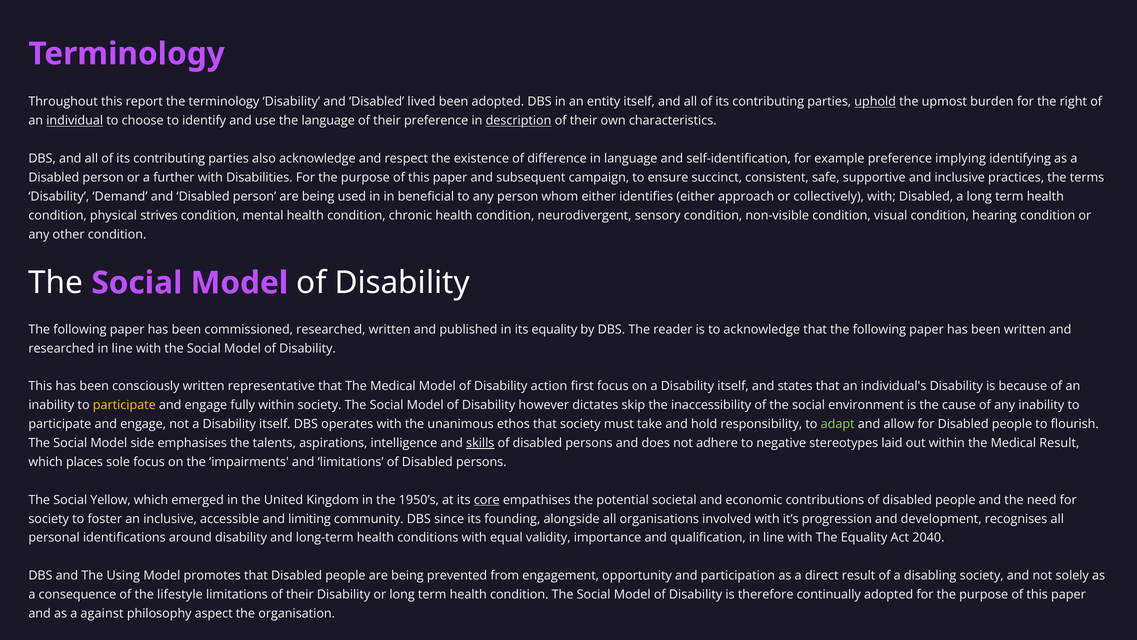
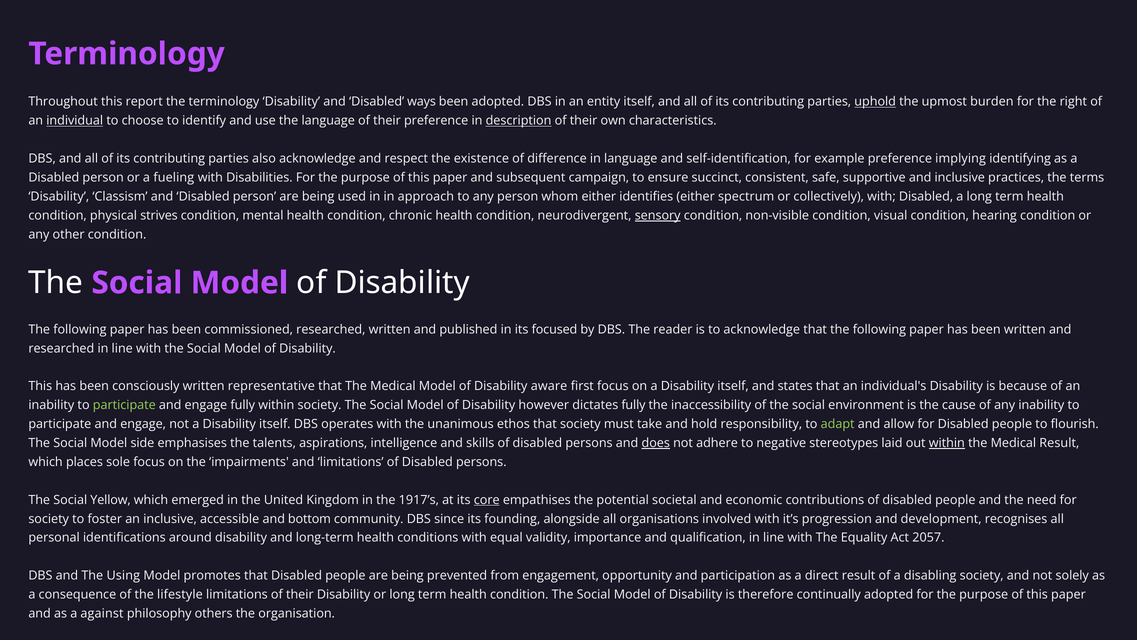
lived: lived -> ways
further: further -> fueling
Demand: Demand -> Classism
beneficial: beneficial -> approach
approach: approach -> spectrum
sensory underline: none -> present
its equality: equality -> focused
action: action -> aware
participate at (124, 405) colour: yellow -> light green
dictates skip: skip -> fully
skills underline: present -> none
does underline: none -> present
within at (947, 443) underline: none -> present
1950’s: 1950’s -> 1917’s
limiting: limiting -> bottom
2040: 2040 -> 2057
aspect: aspect -> others
